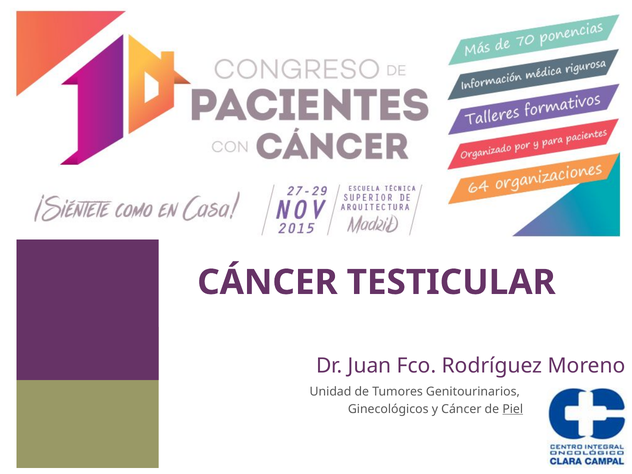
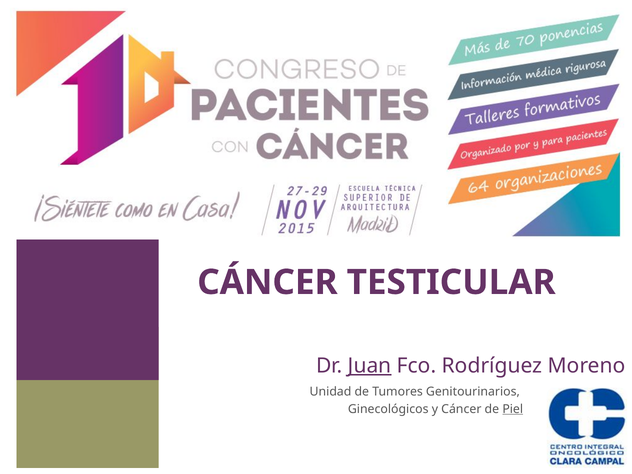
Juan underline: none -> present
